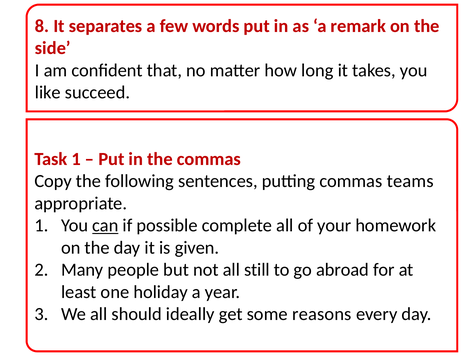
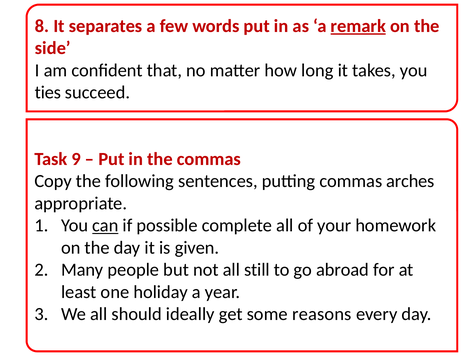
remark underline: none -> present
like: like -> ties
Task 1: 1 -> 9
teams: teams -> arches
